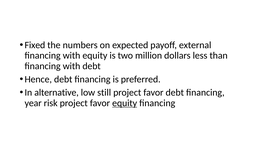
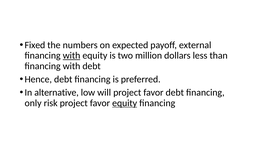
with at (72, 55) underline: none -> present
still: still -> will
year: year -> only
